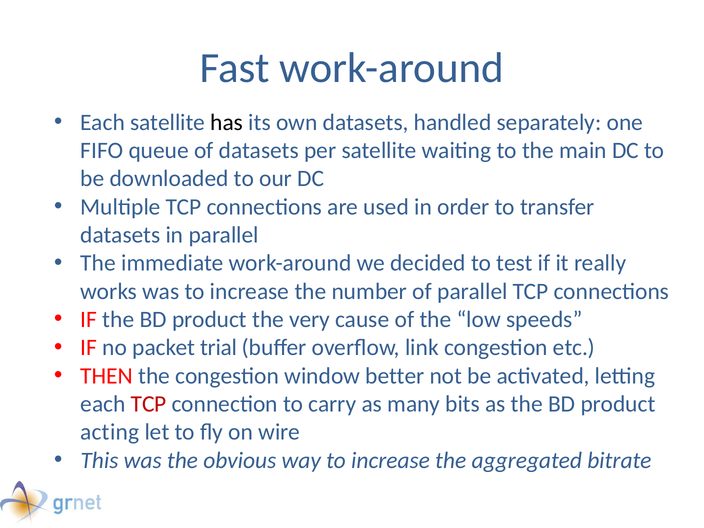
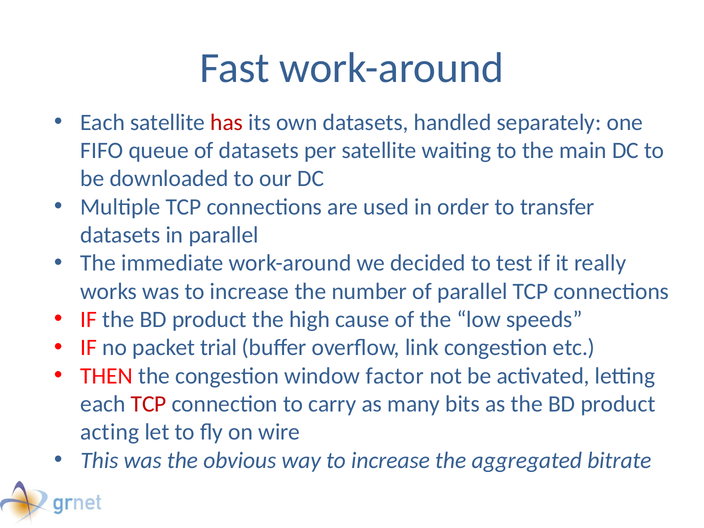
has colour: black -> red
very: very -> high
better: better -> factor
